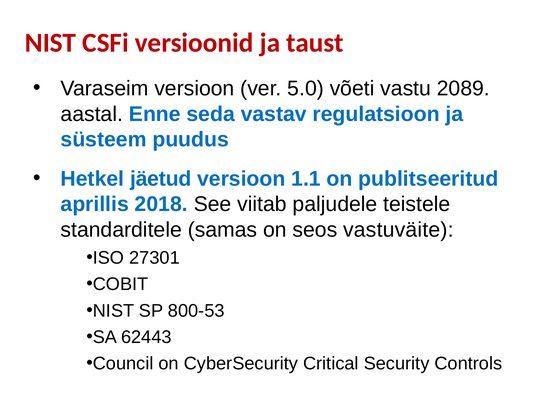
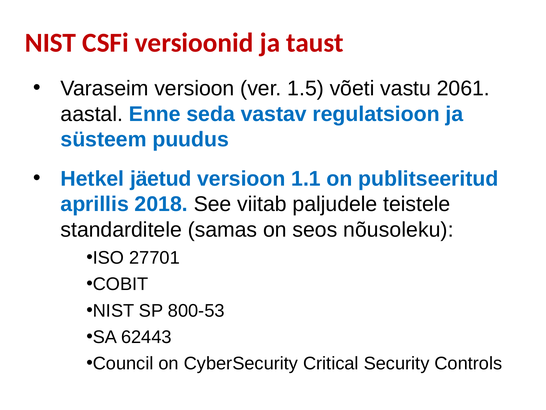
5.0: 5.0 -> 1.5
2089: 2089 -> 2061
vastuväite: vastuväite -> nõusoleku
27301: 27301 -> 27701
